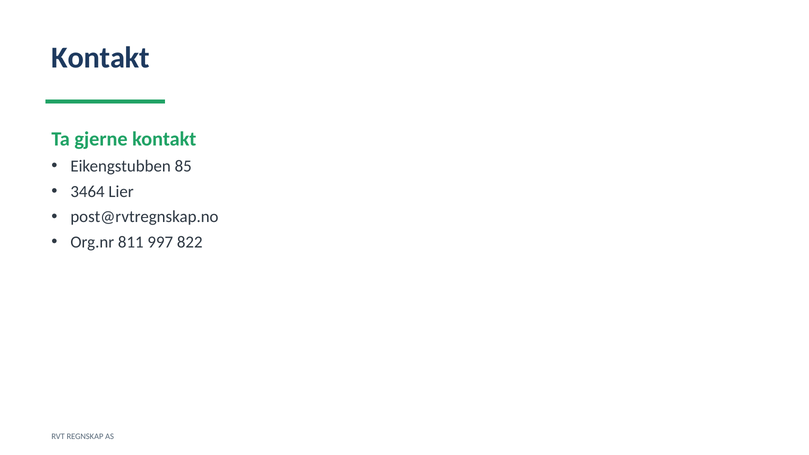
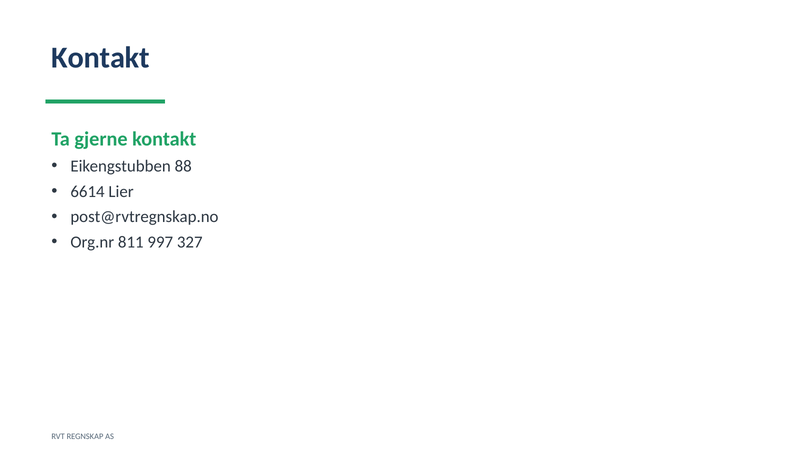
85: 85 -> 88
3464: 3464 -> 6614
822: 822 -> 327
